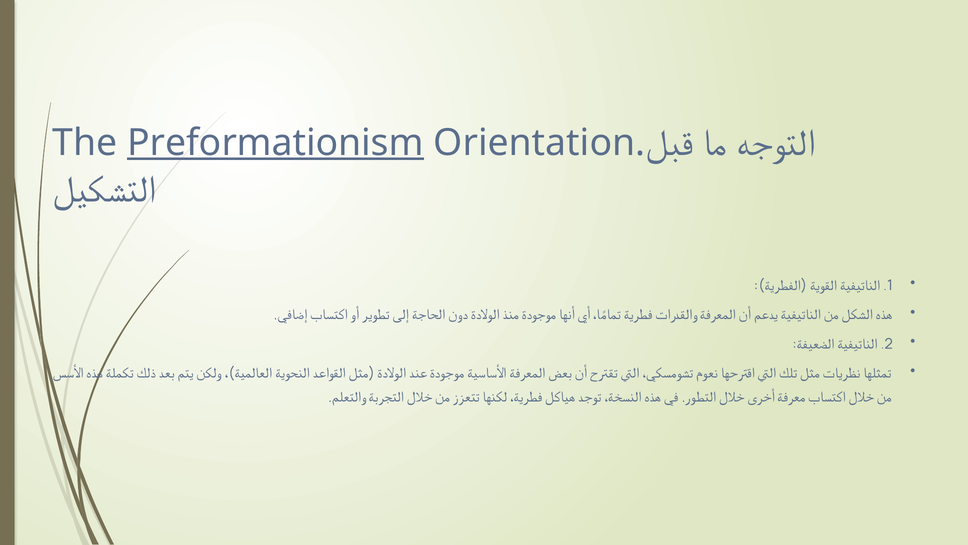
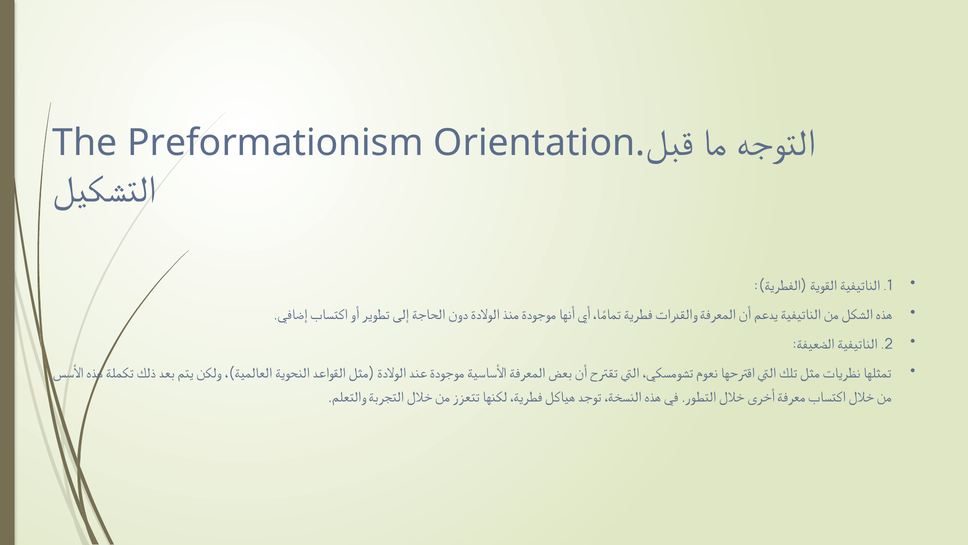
Preformationism underline: present -> none
